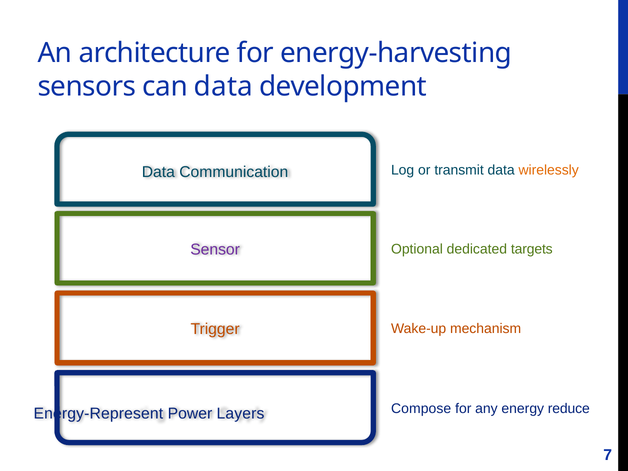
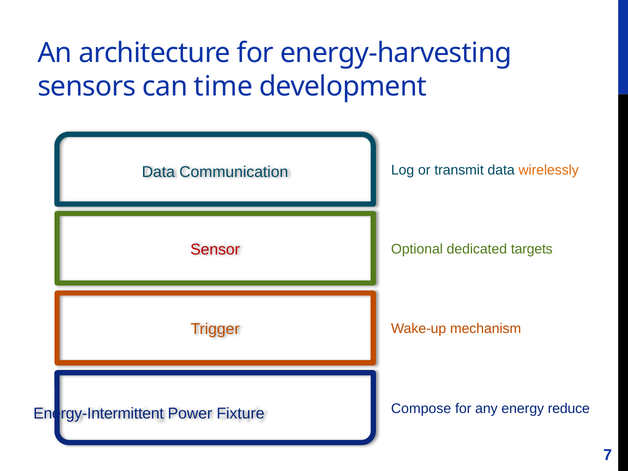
can data: data -> time
Sensor colour: purple -> red
Energy-Represent: Energy-Represent -> Energy-Intermittent
Layers: Layers -> Fixture
